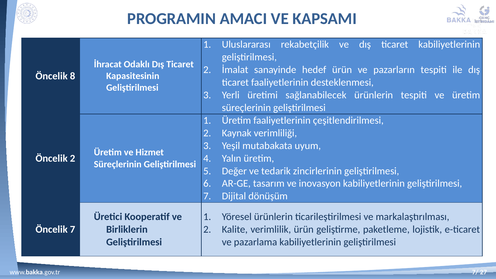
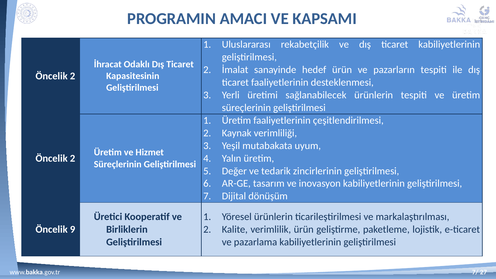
8 at (73, 76): 8 -> 2
Öncelik 7: 7 -> 9
